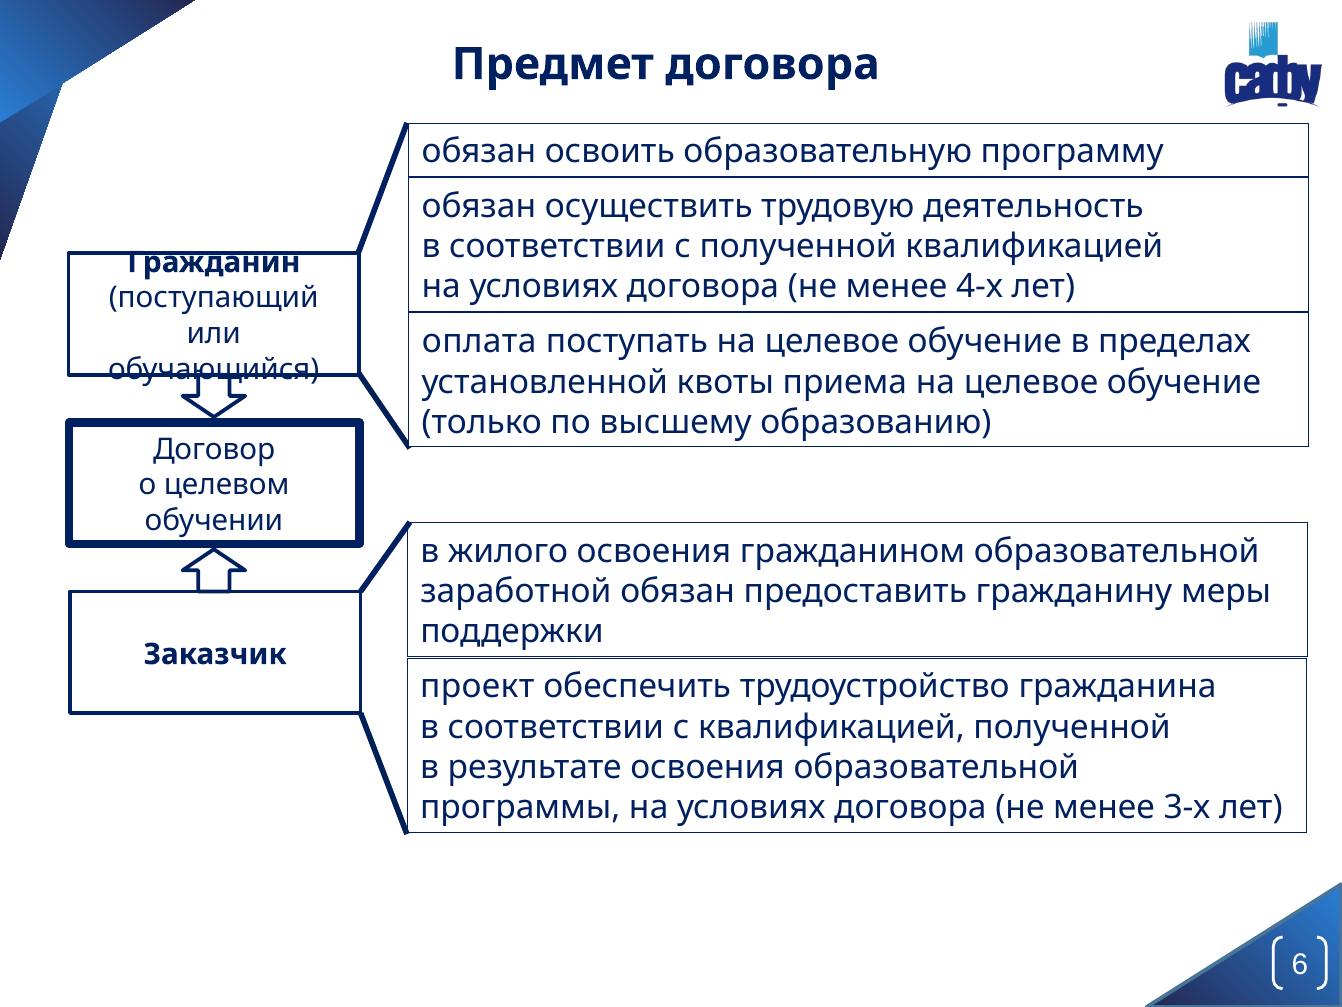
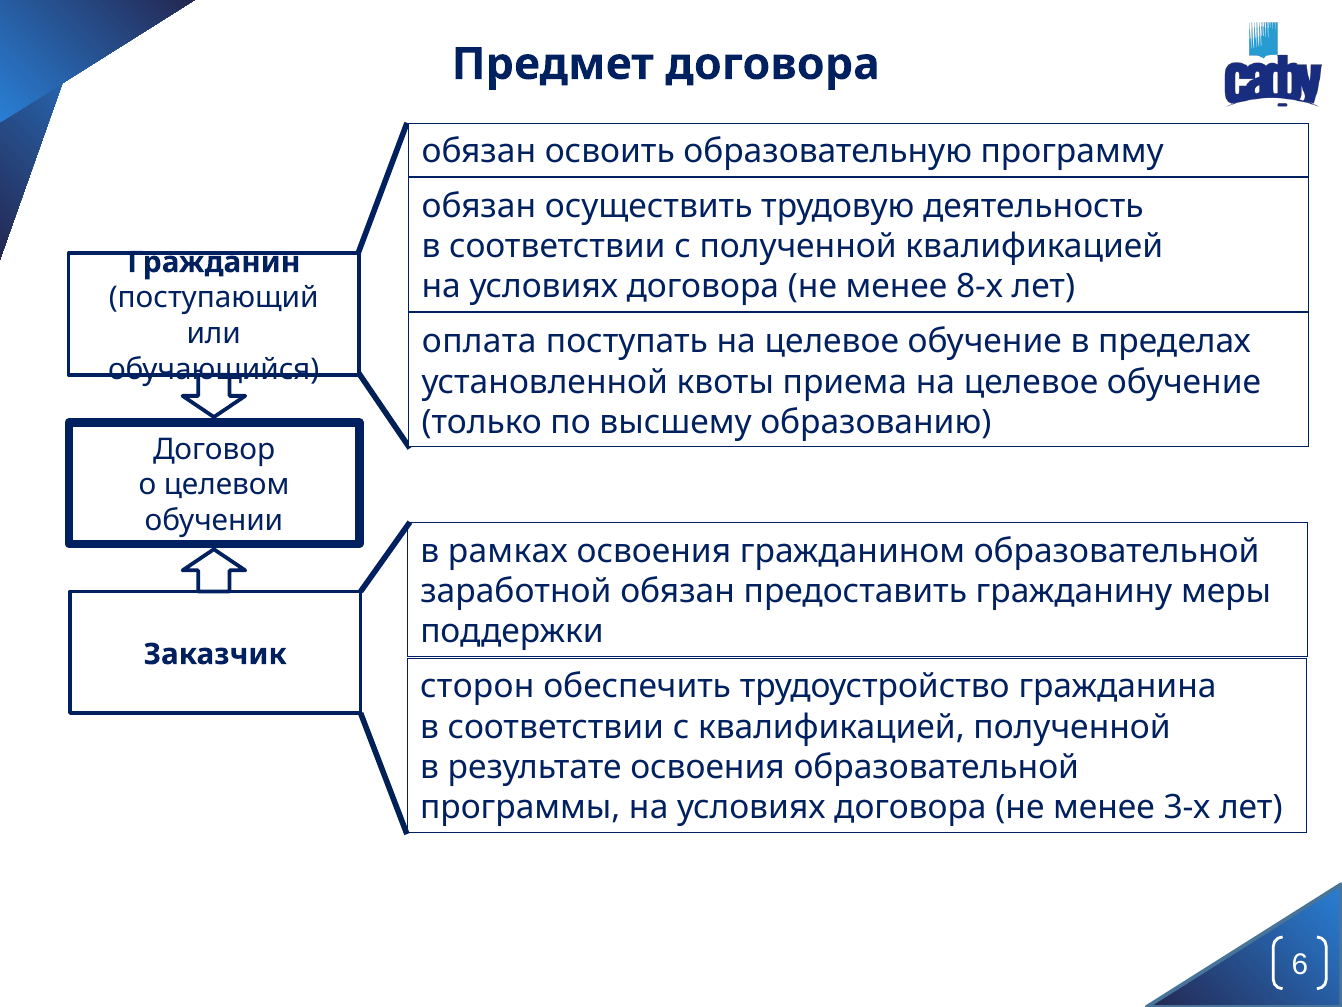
4-х: 4-х -> 8-х
жилого: жилого -> рамках
проект: проект -> сторон
